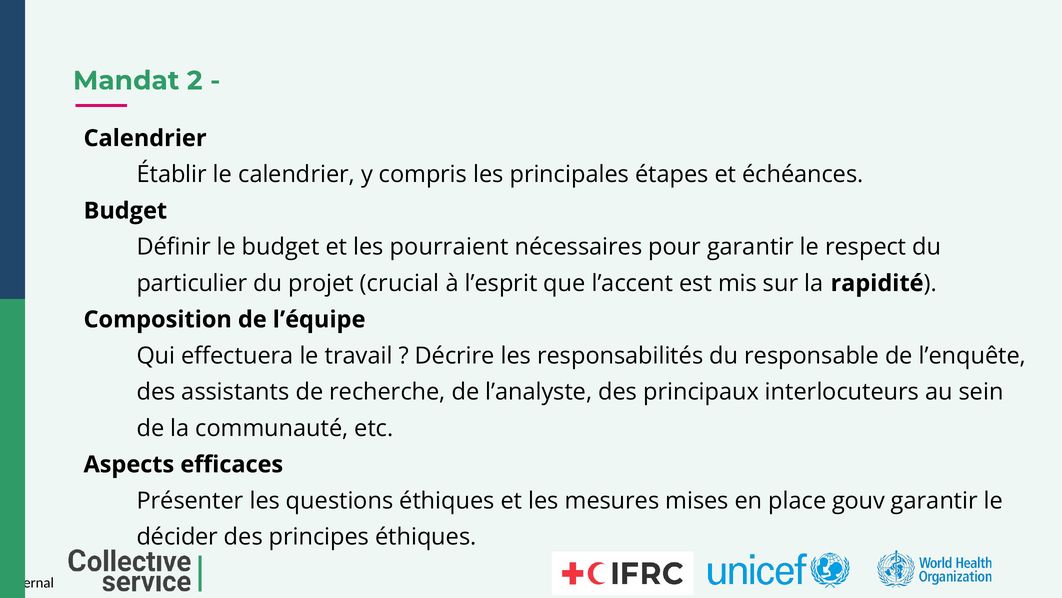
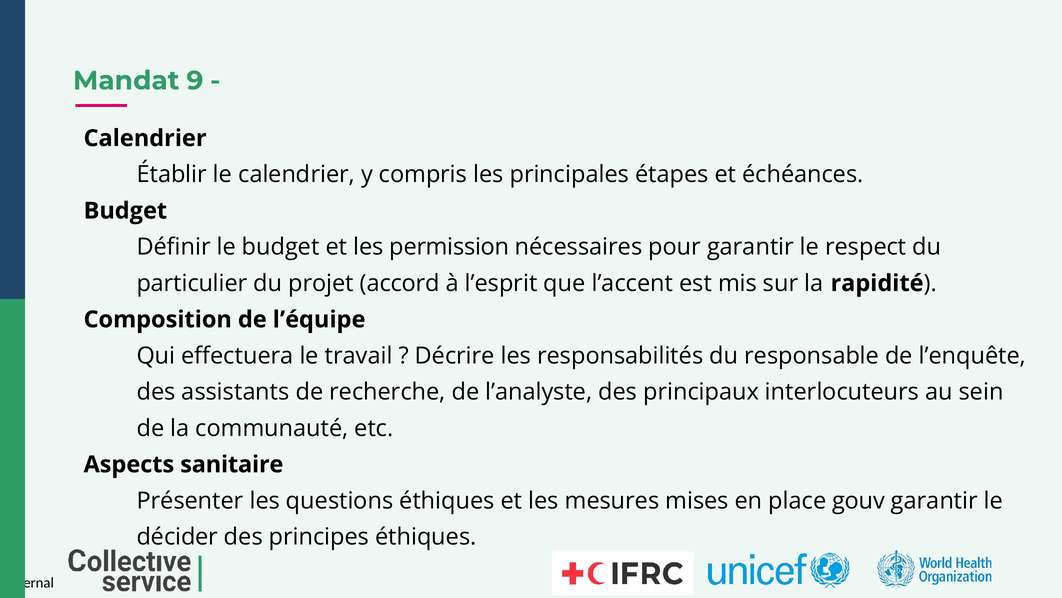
2: 2 -> 9
pourraient: pourraient -> permission
crucial: crucial -> accord
efficaces: efficaces -> sanitaire
